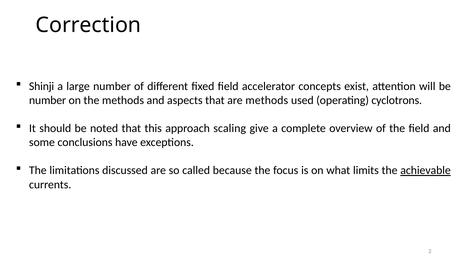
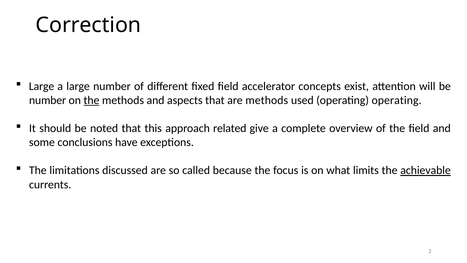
Shinji at (42, 86): Shinji -> Large
the at (91, 100) underline: none -> present
operating cyclotrons: cyclotrons -> operating
scaling: scaling -> related
